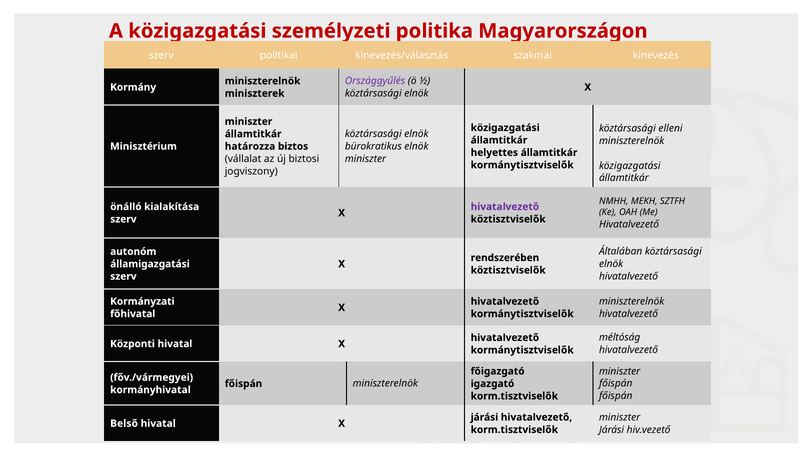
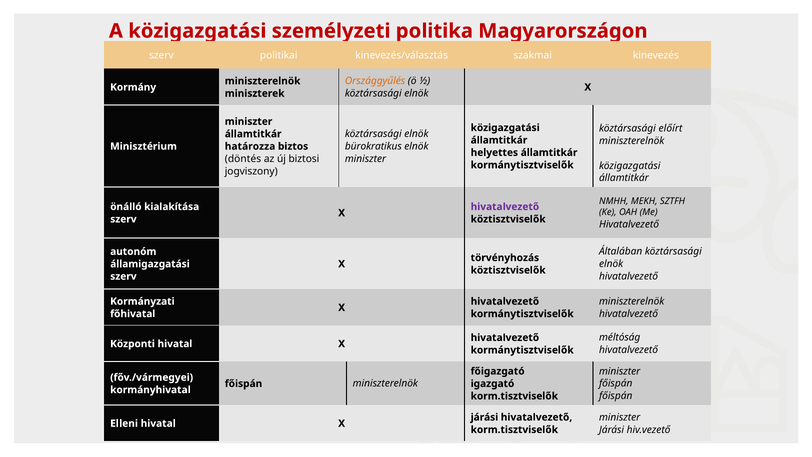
Országgyűlés colour: purple -> orange
elleni: elleni -> előírt
vállalat: vállalat -> döntés
rendszerében: rendszerében -> törvényhozás
Belső: Belső -> Elleni
